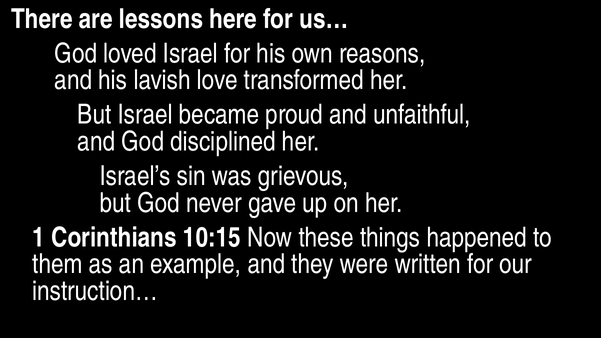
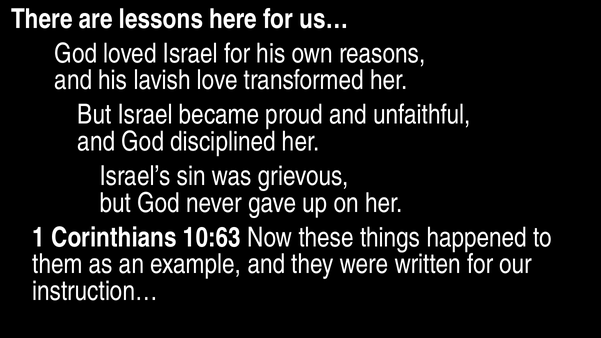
10:15: 10:15 -> 10:63
